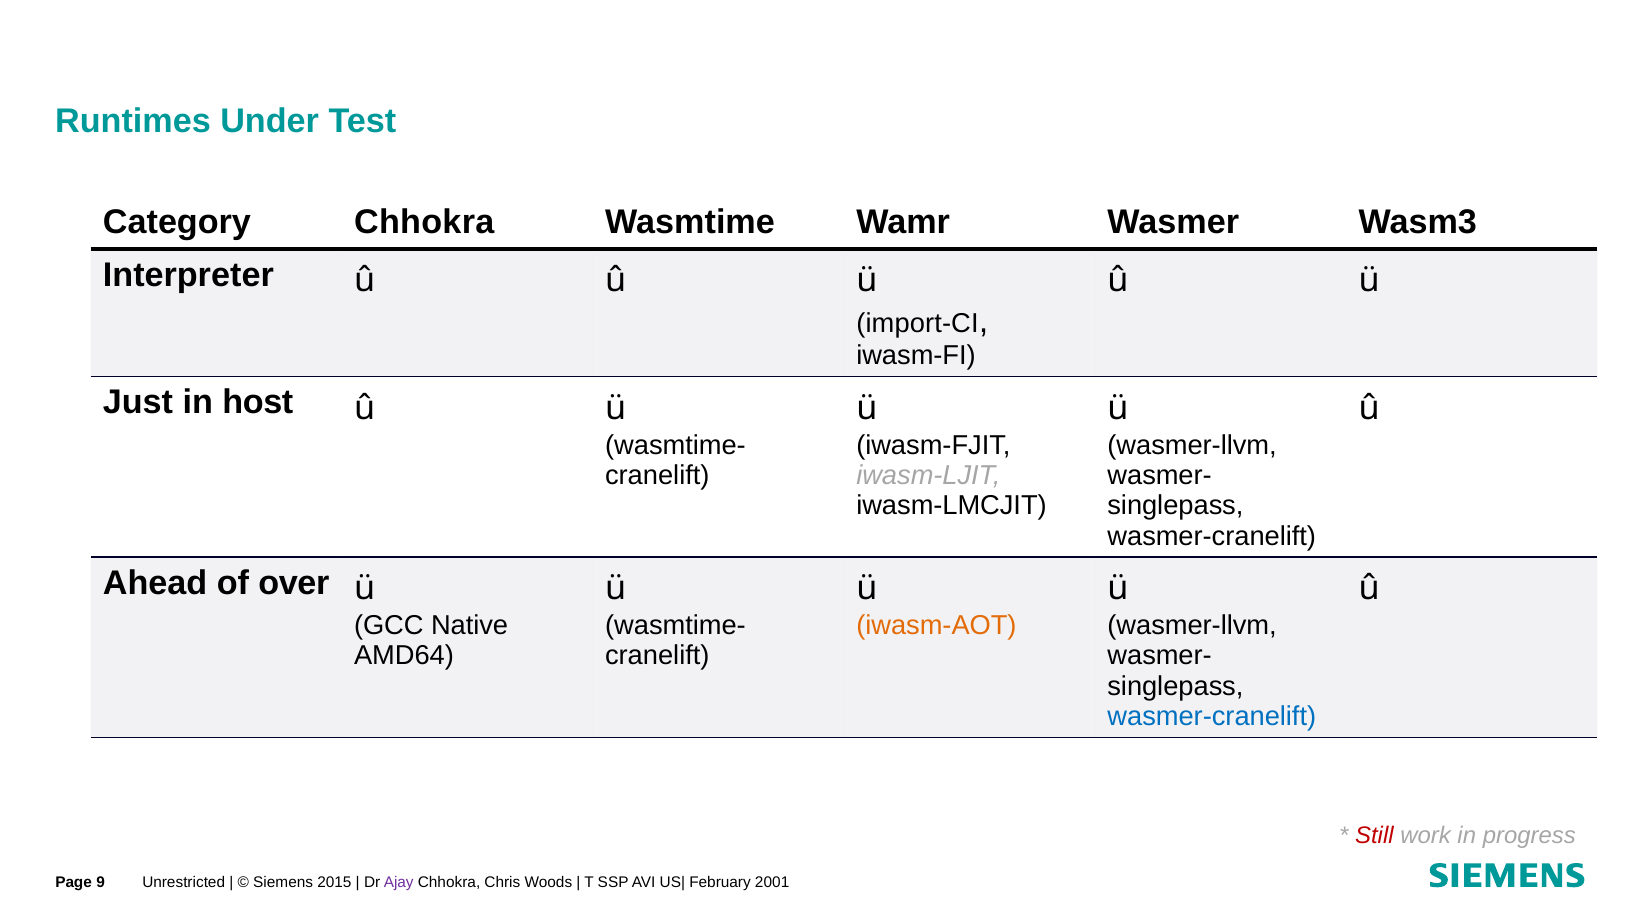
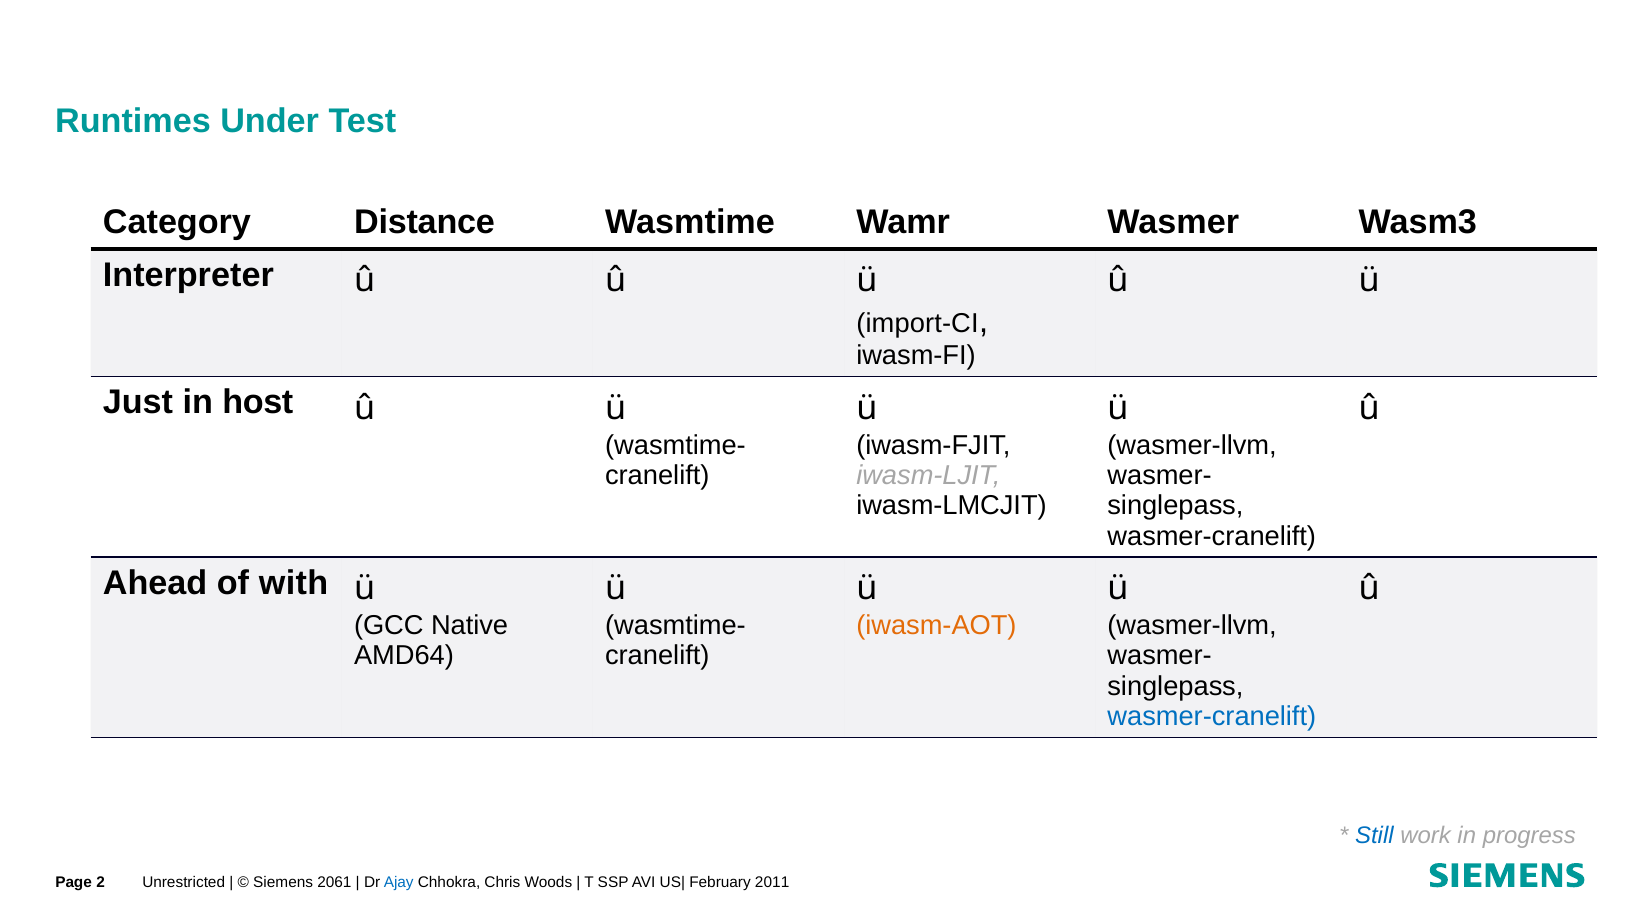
Category Chhokra: Chhokra -> Distance
over: over -> with
Still colour: red -> blue
9: 9 -> 2
2015: 2015 -> 2061
Ajay colour: purple -> blue
2001: 2001 -> 2011
